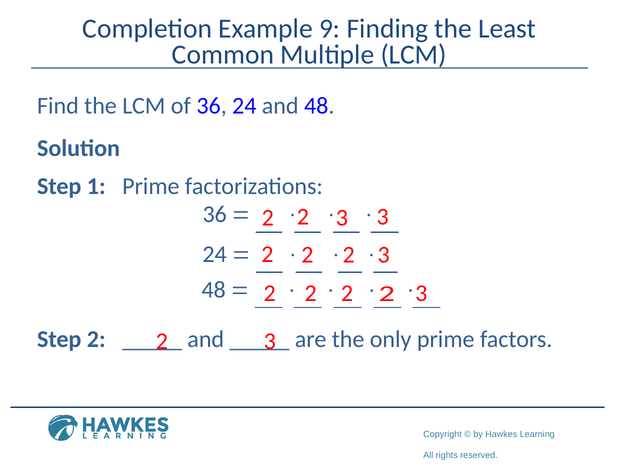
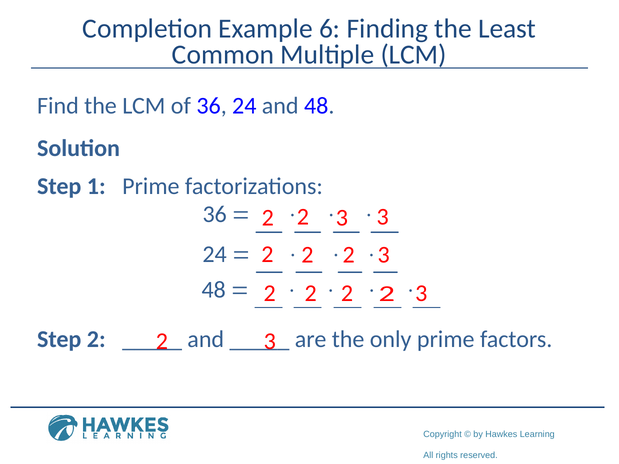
9: 9 -> 6
